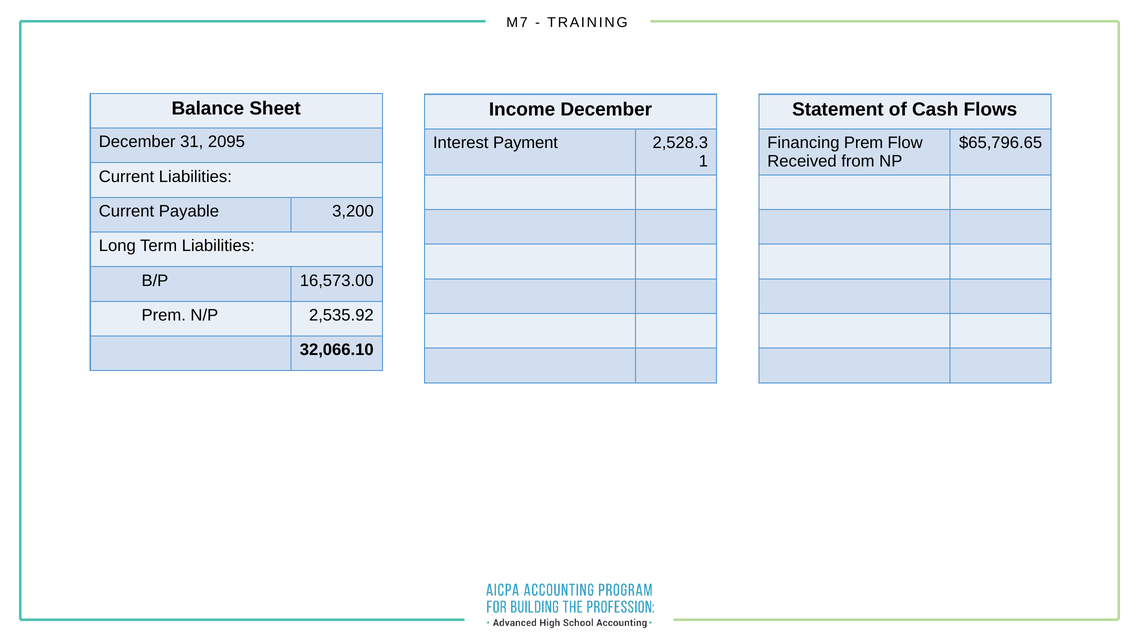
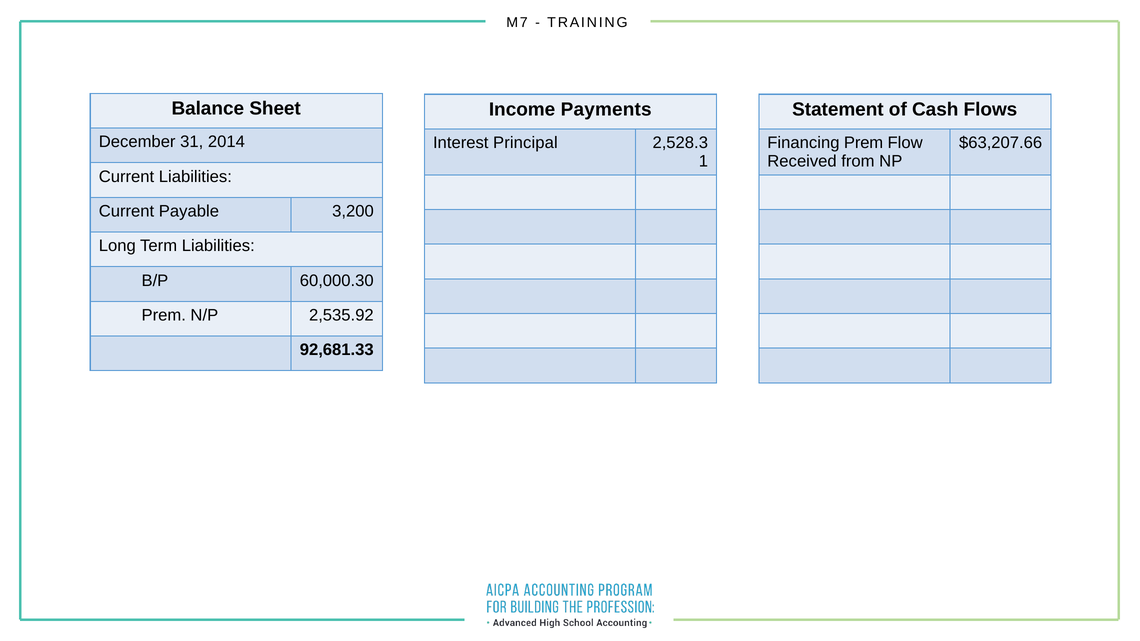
Income December: December -> Payments
2095: 2095 -> 2014
Payment: Payment -> Principal
$65,796.65: $65,796.65 -> $63,207.66
16,573.00: 16,573.00 -> 60,000.30
32,066.10: 32,066.10 -> 92,681.33
